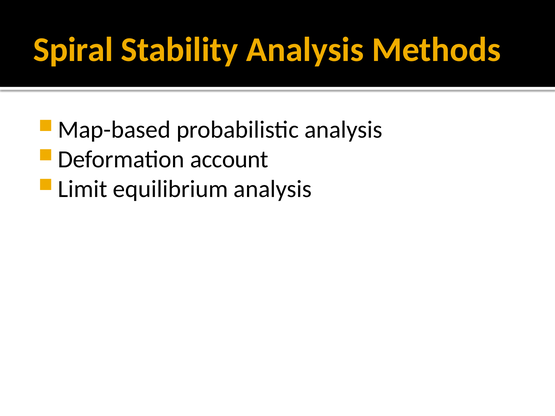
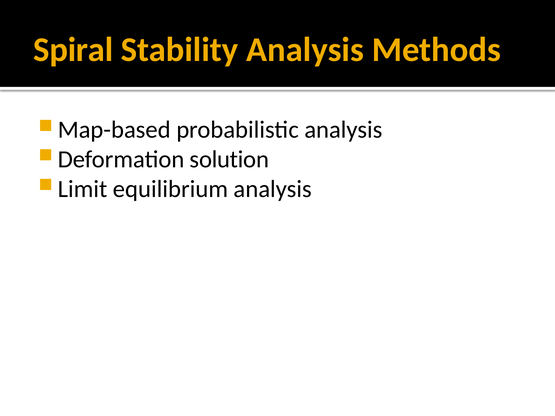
account: account -> solution
